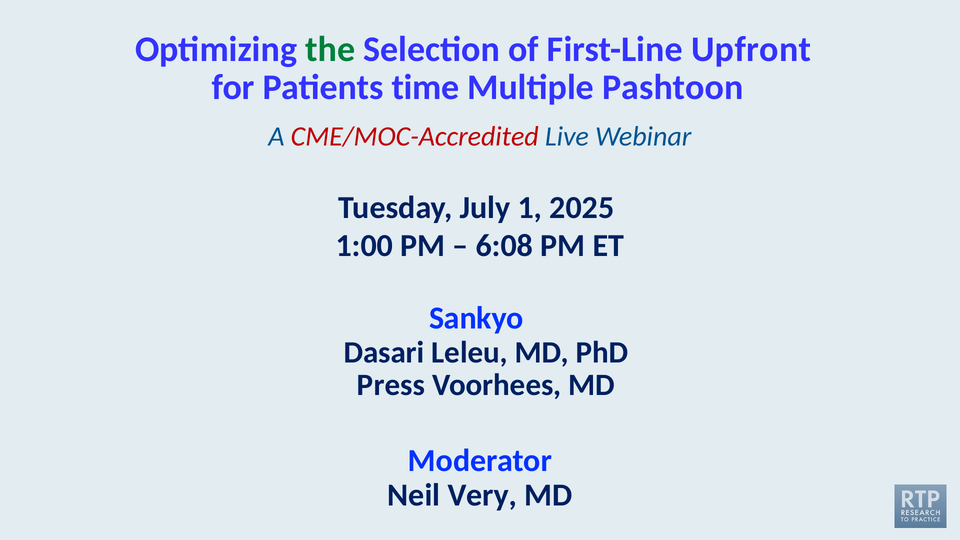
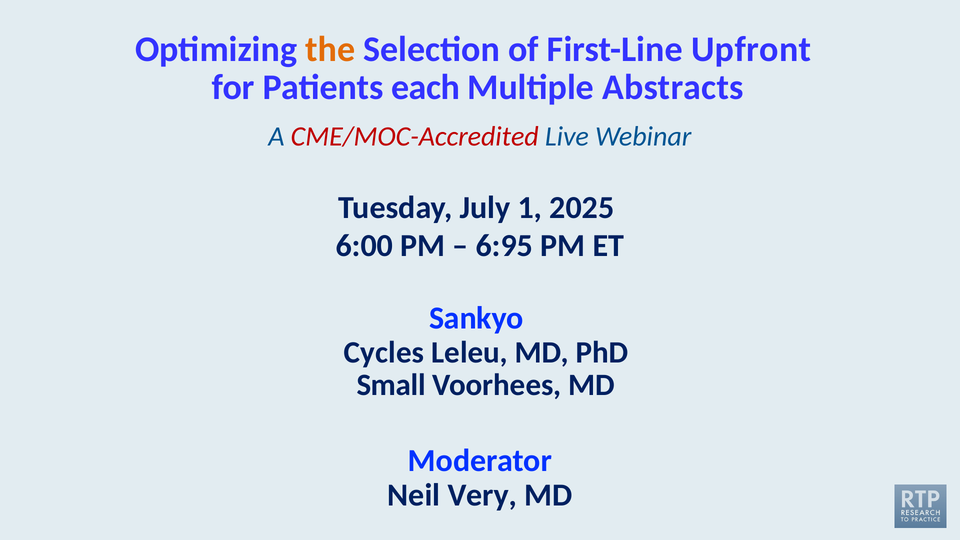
the colour: green -> orange
time: time -> each
Pashtoon: Pashtoon -> Abstracts
1:00: 1:00 -> 6:00
6:08: 6:08 -> 6:95
Dasari: Dasari -> Cycles
Press: Press -> Small
